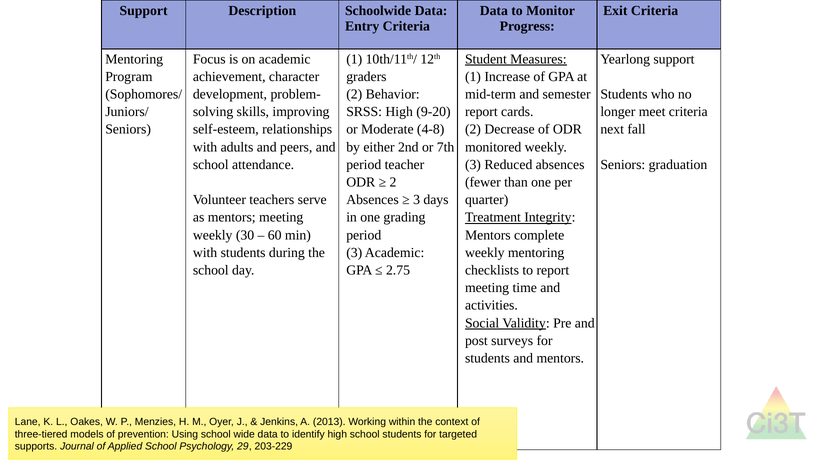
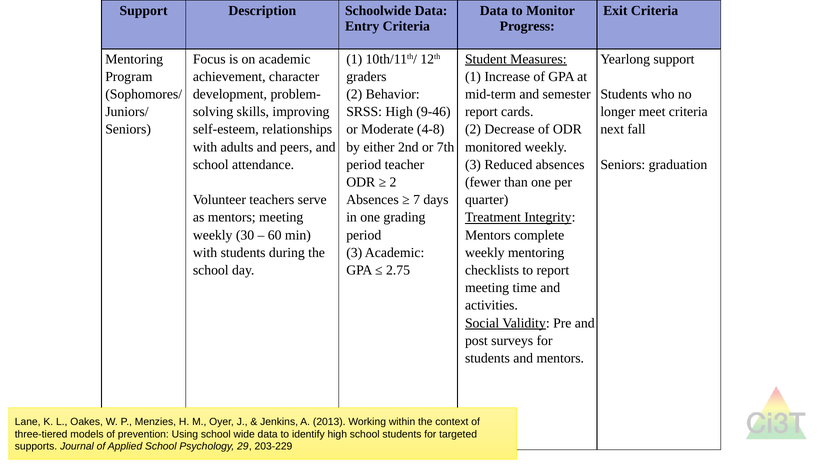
9-20: 9-20 -> 9-46
3 at (417, 200): 3 -> 7
